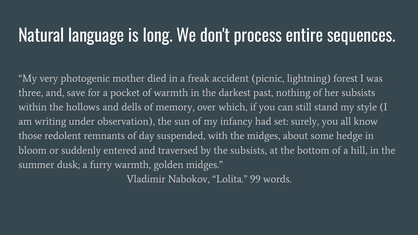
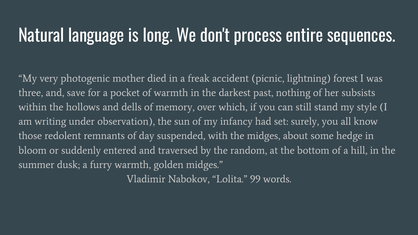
the subsists: subsists -> random
